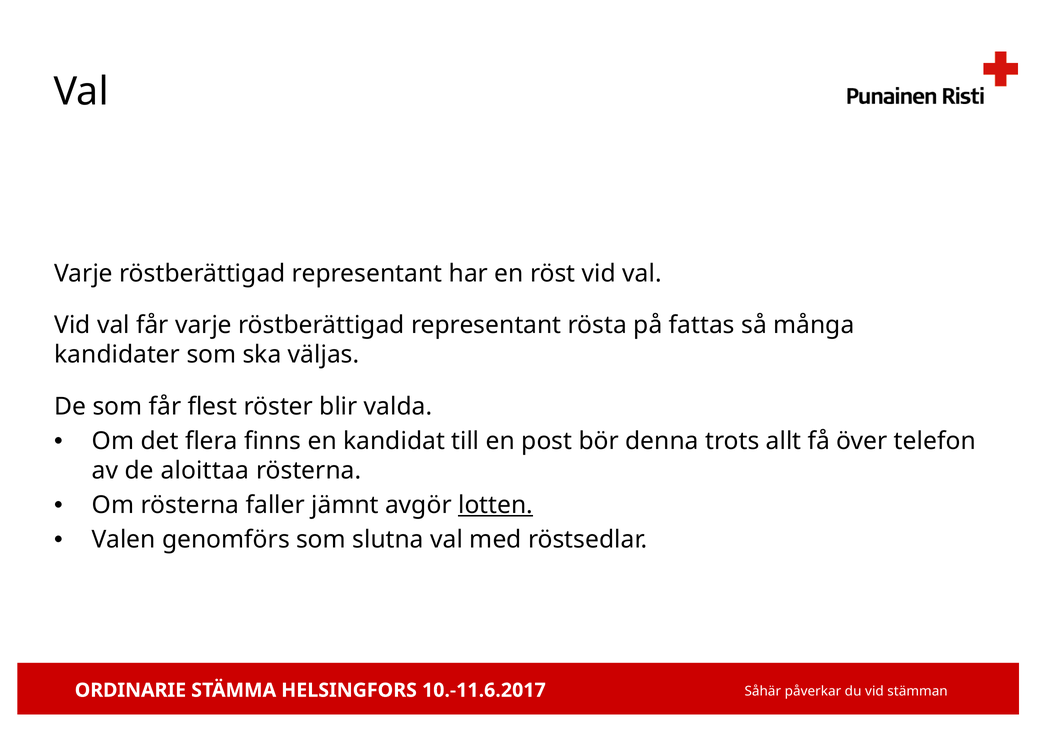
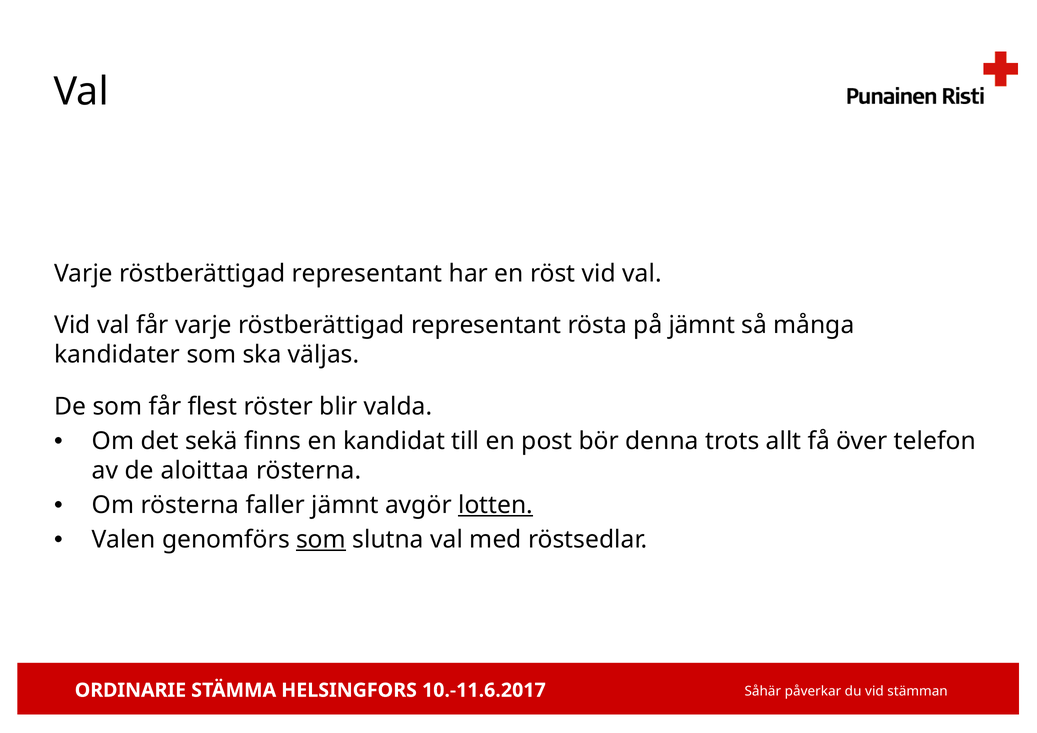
på fattas: fattas -> jämnt
flera: flera -> sekä
som at (321, 540) underline: none -> present
